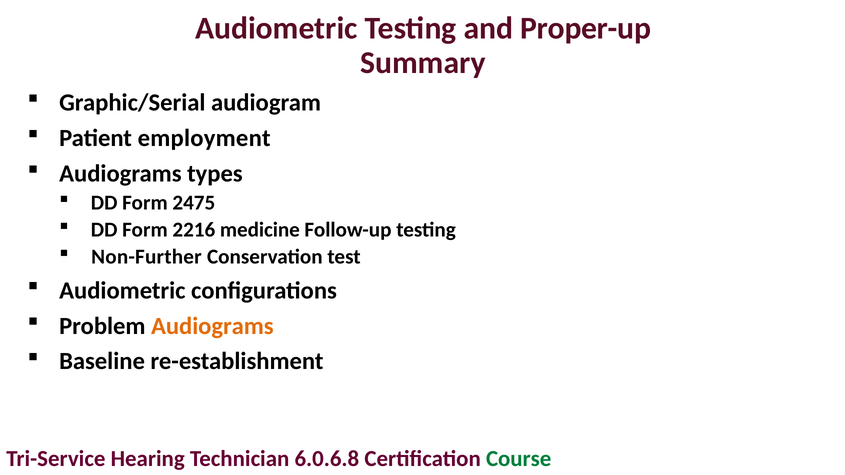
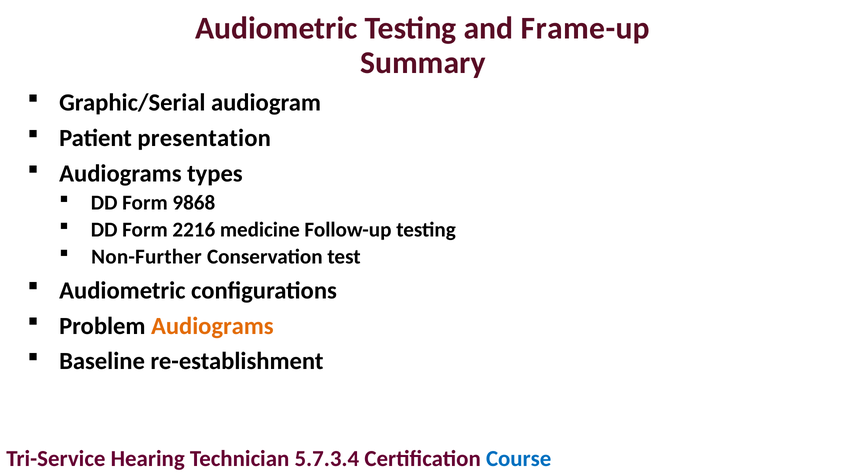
Proper-up: Proper-up -> Frame-up
employment: employment -> presentation
2475: 2475 -> 9868
6.0.6.8: 6.0.6.8 -> 5.7.3.4
Course colour: green -> blue
